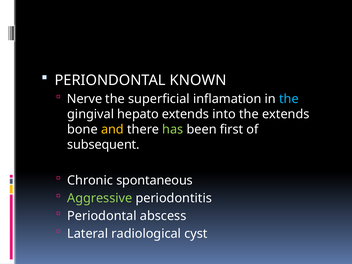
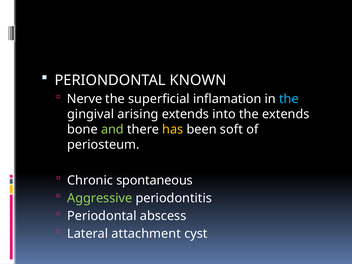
hepato: hepato -> arising
and colour: yellow -> light green
has colour: light green -> yellow
first: first -> soft
subsequent: subsequent -> periosteum
radiological: radiological -> attachment
